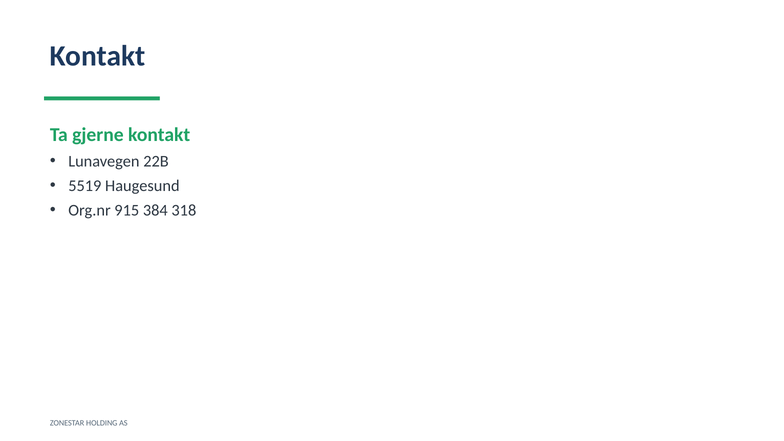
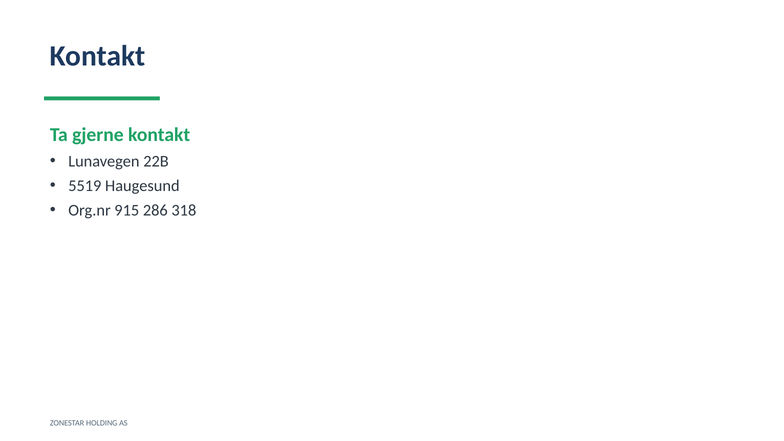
384: 384 -> 286
